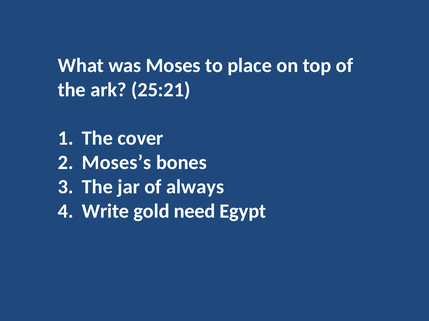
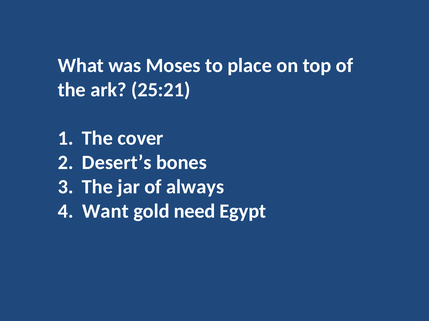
Moses’s: Moses’s -> Desert’s
Write: Write -> Want
